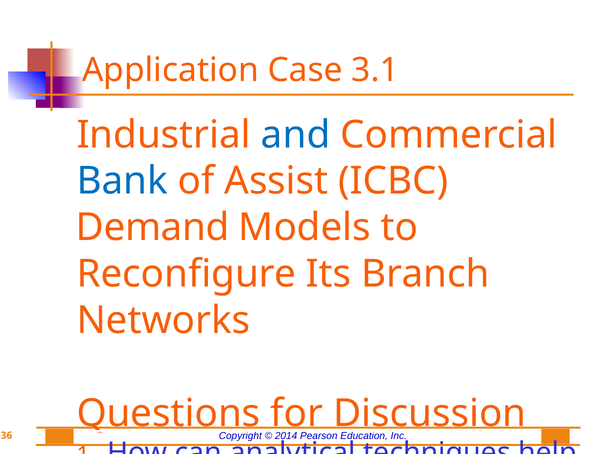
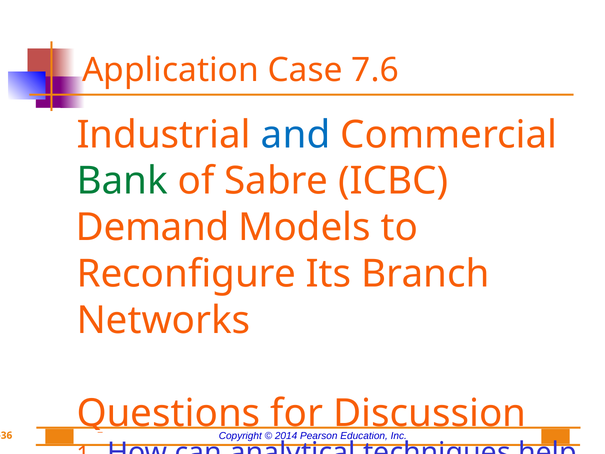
3.1: 3.1 -> 7.6
Bank colour: blue -> green
Assist: Assist -> Sabre
